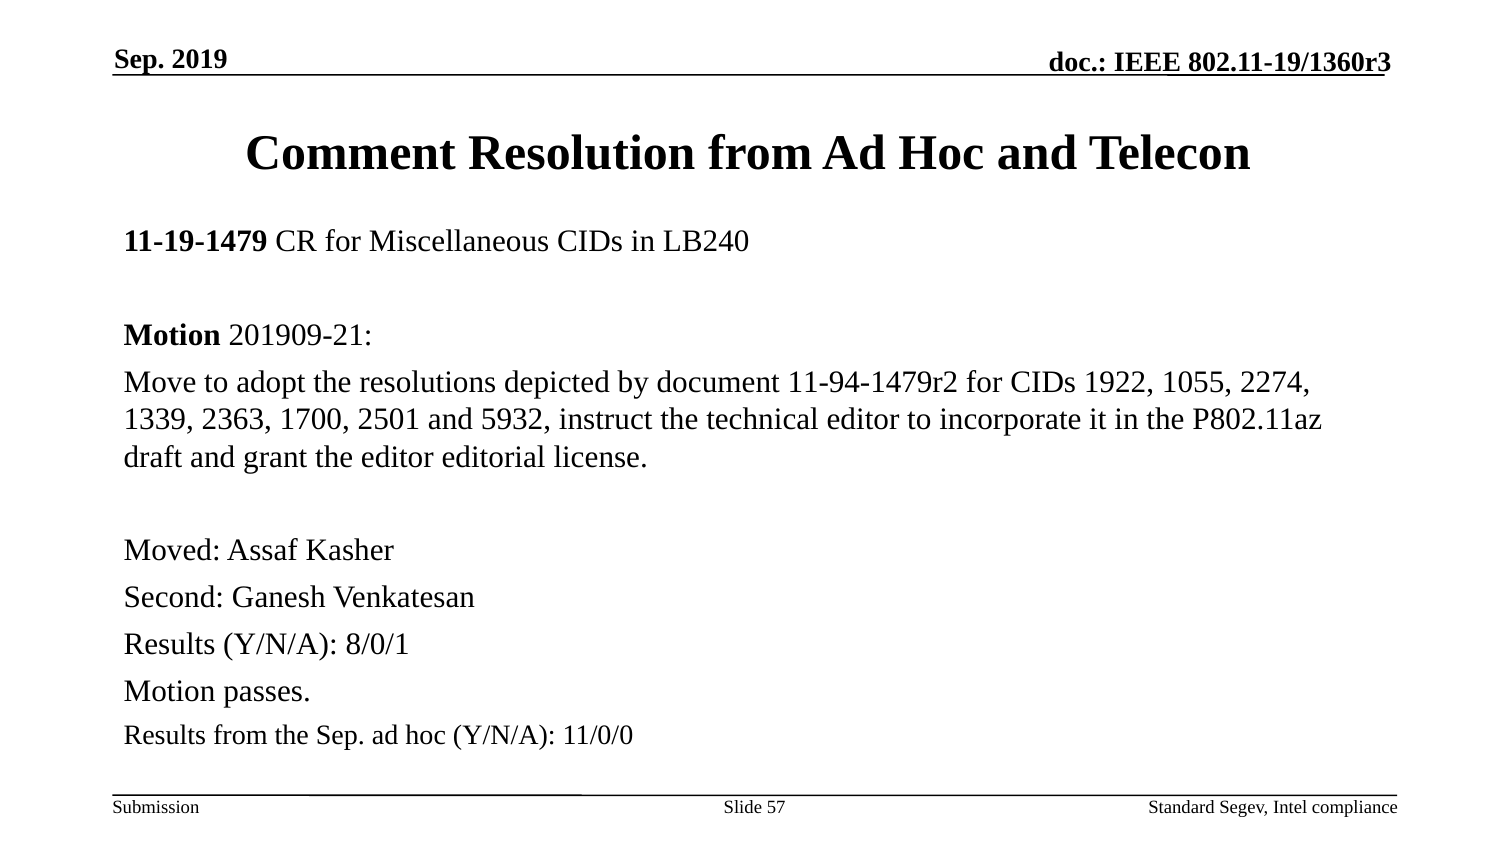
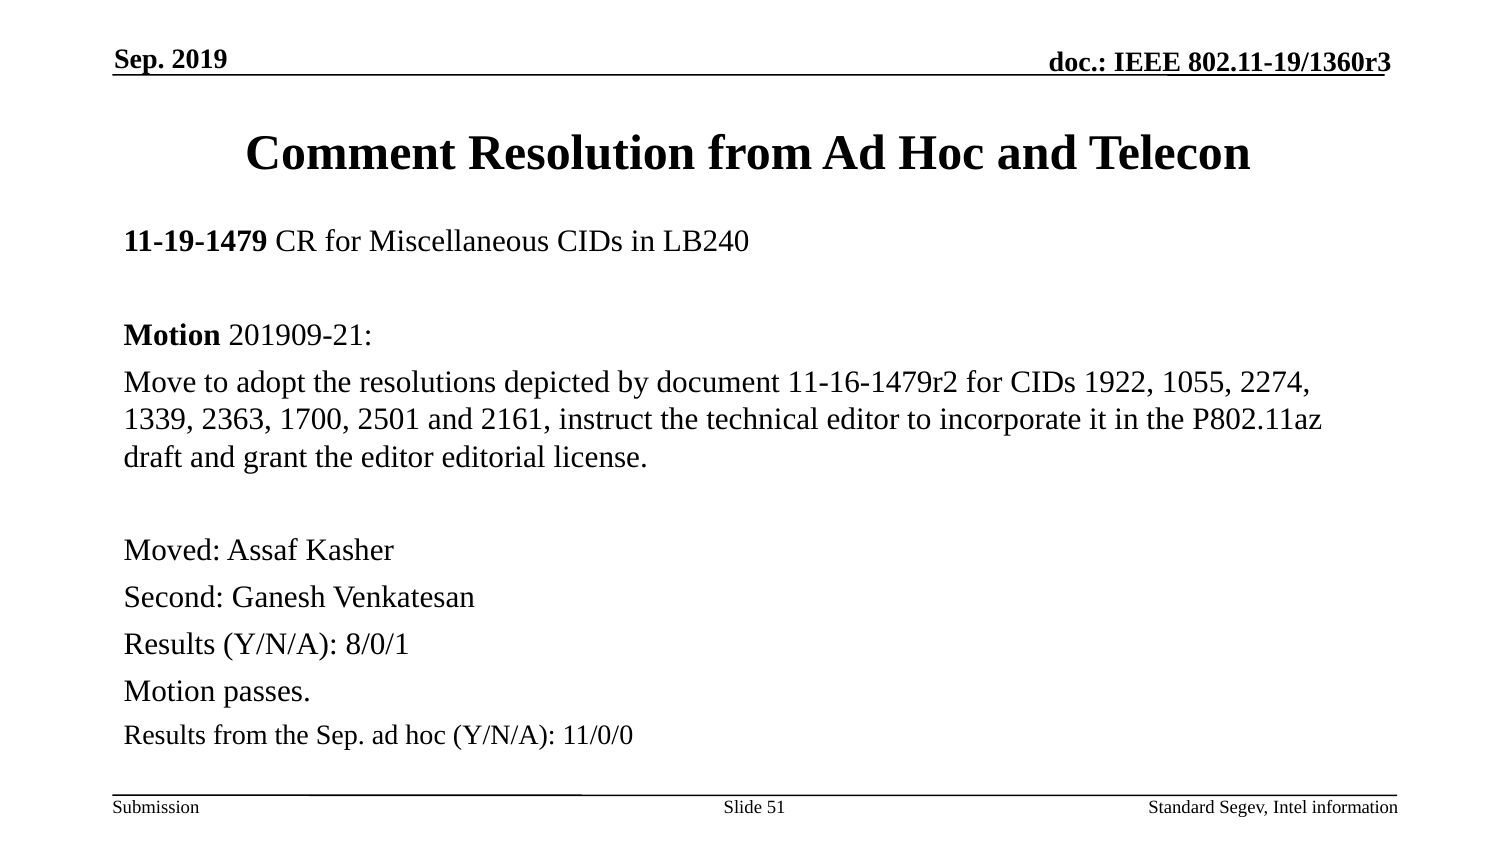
11-94-1479r2: 11-94-1479r2 -> 11-16-1479r2
5932: 5932 -> 2161
57: 57 -> 51
compliance: compliance -> information
